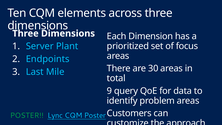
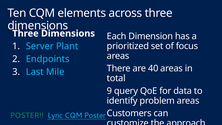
30: 30 -> 40
